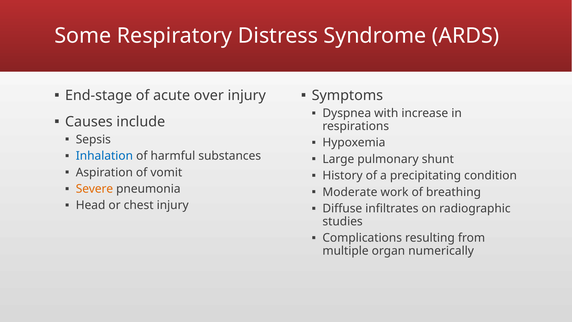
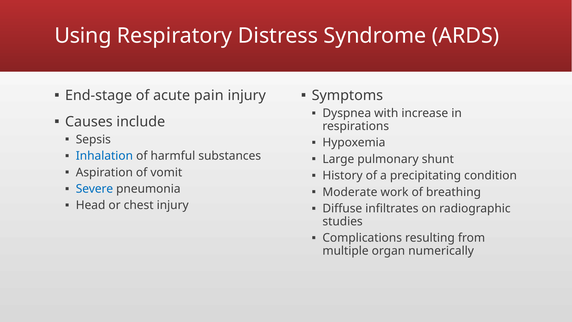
Some: Some -> Using
over: over -> pain
Severe colour: orange -> blue
